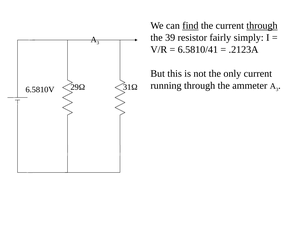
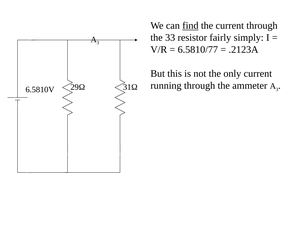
through at (262, 26) underline: present -> none
39: 39 -> 33
6.5810/41: 6.5810/41 -> 6.5810/77
